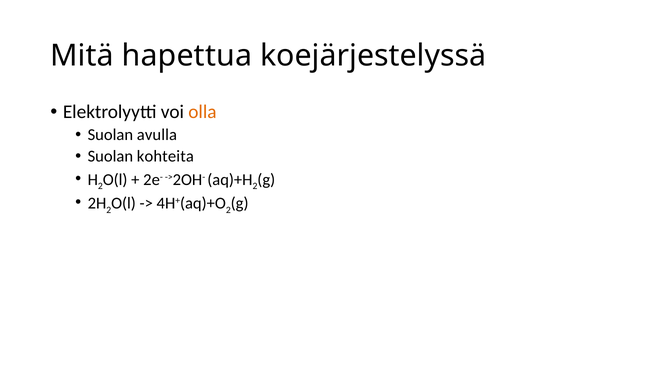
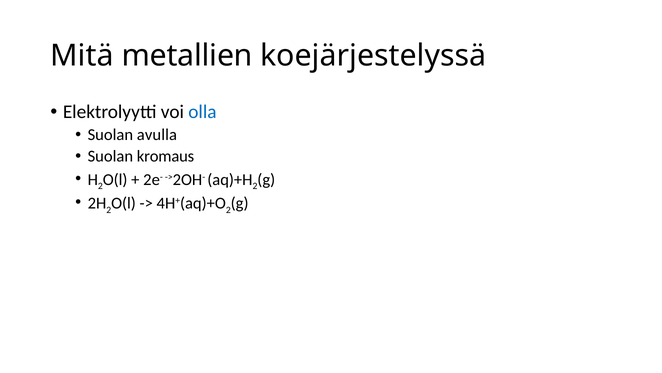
hapettua: hapettua -> metallien
olla colour: orange -> blue
kohteita: kohteita -> kromaus
